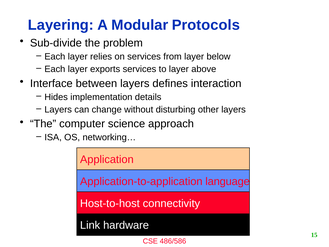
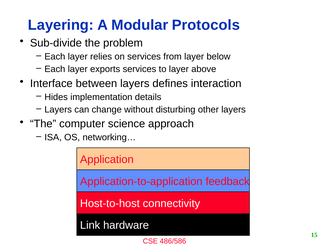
language: language -> feedback
